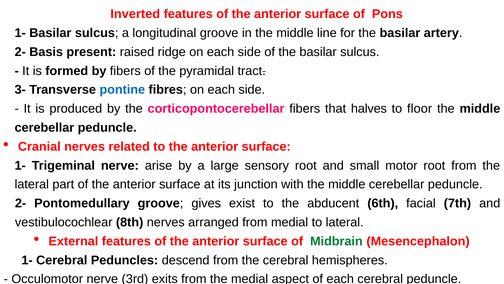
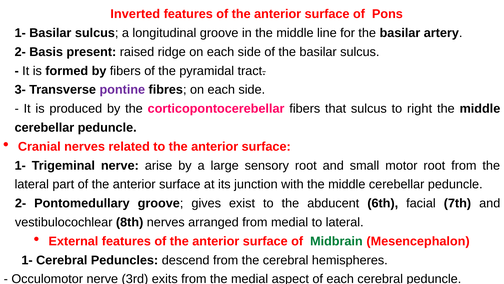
pontine colour: blue -> purple
that halves: halves -> sulcus
floor: floor -> right
